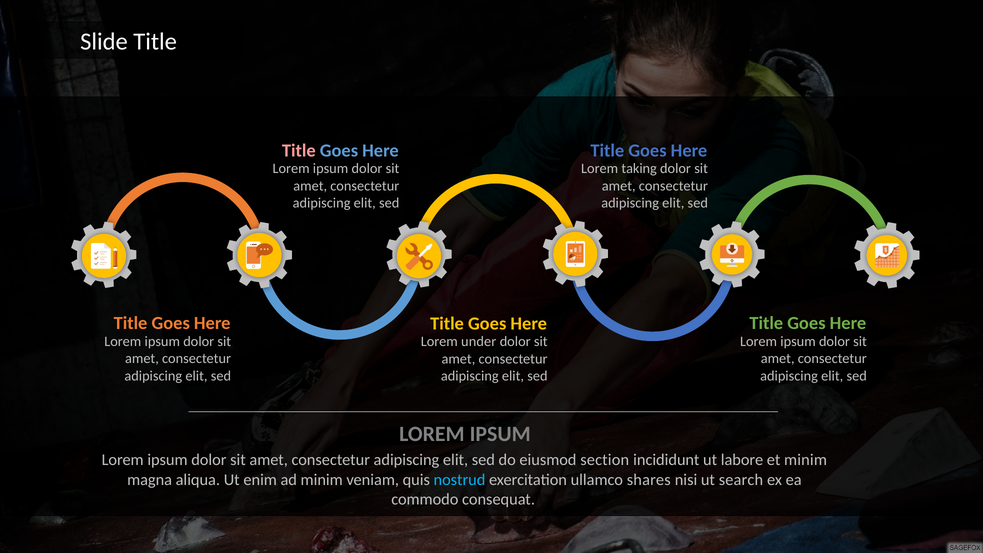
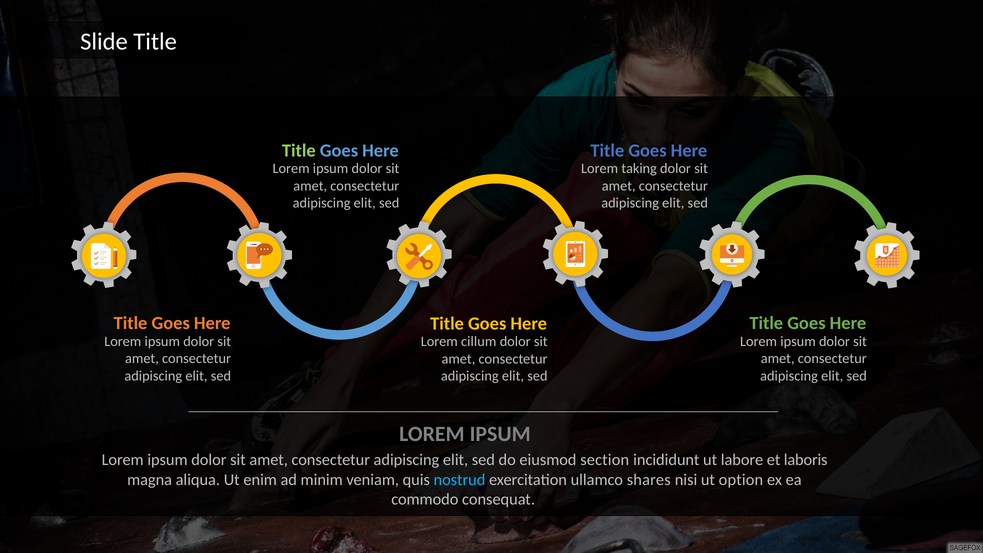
Title at (299, 151) colour: pink -> light green
under: under -> cillum
et minim: minim -> laboris
search: search -> option
